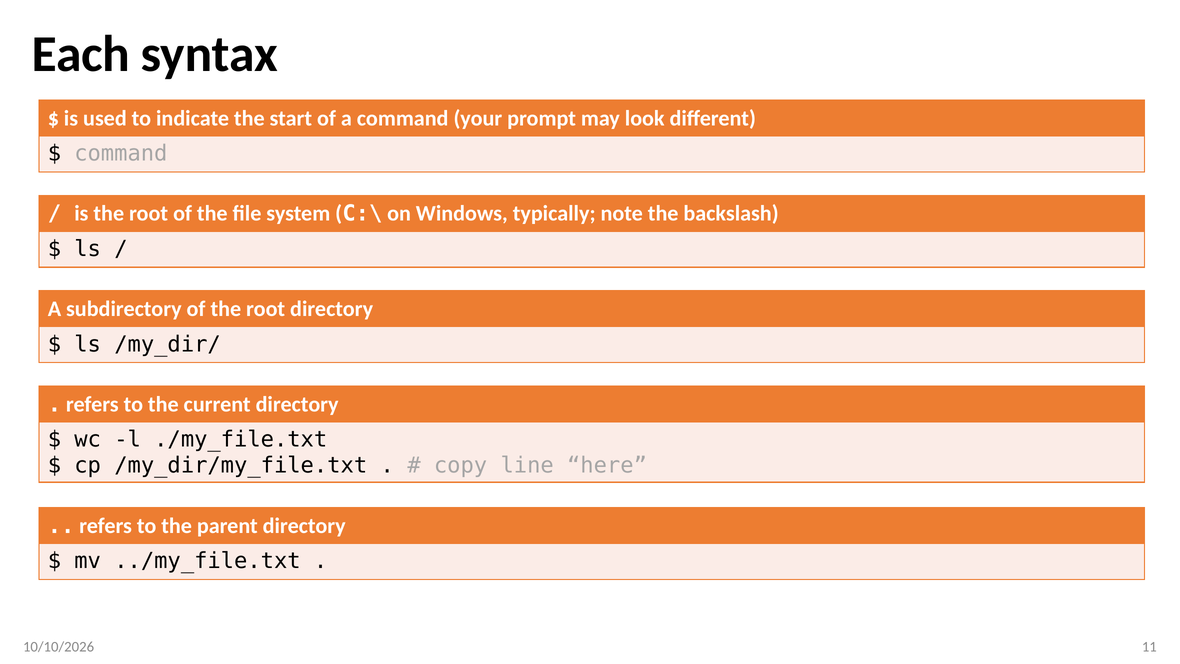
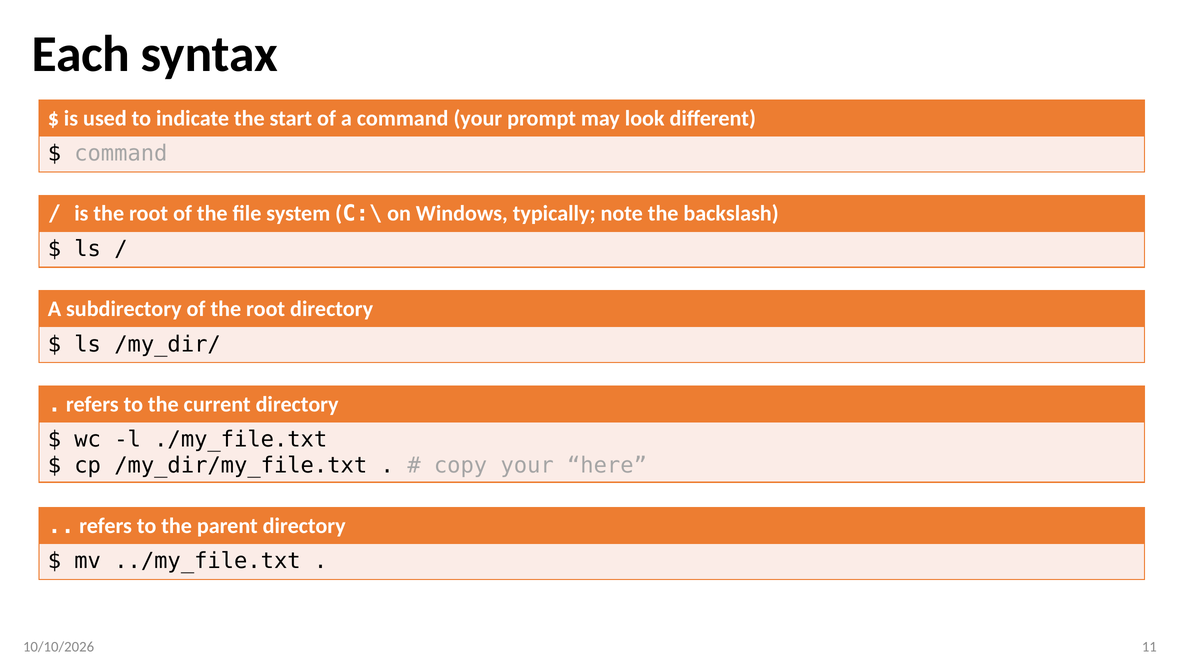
copy line: line -> your
